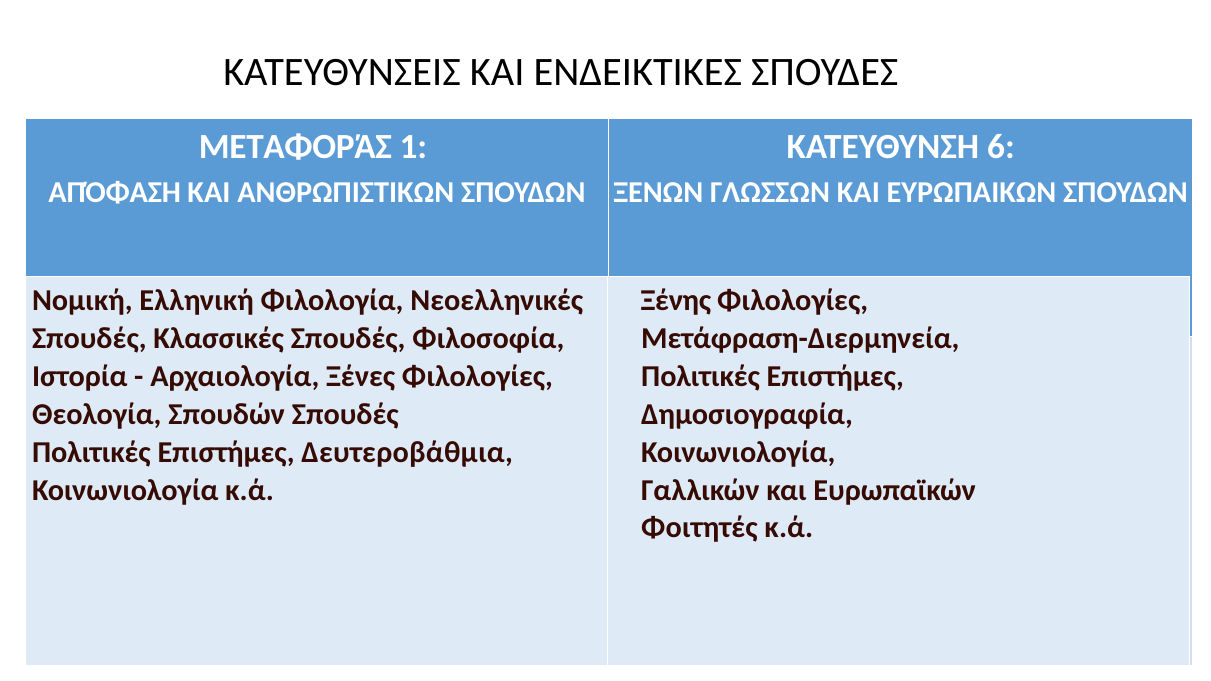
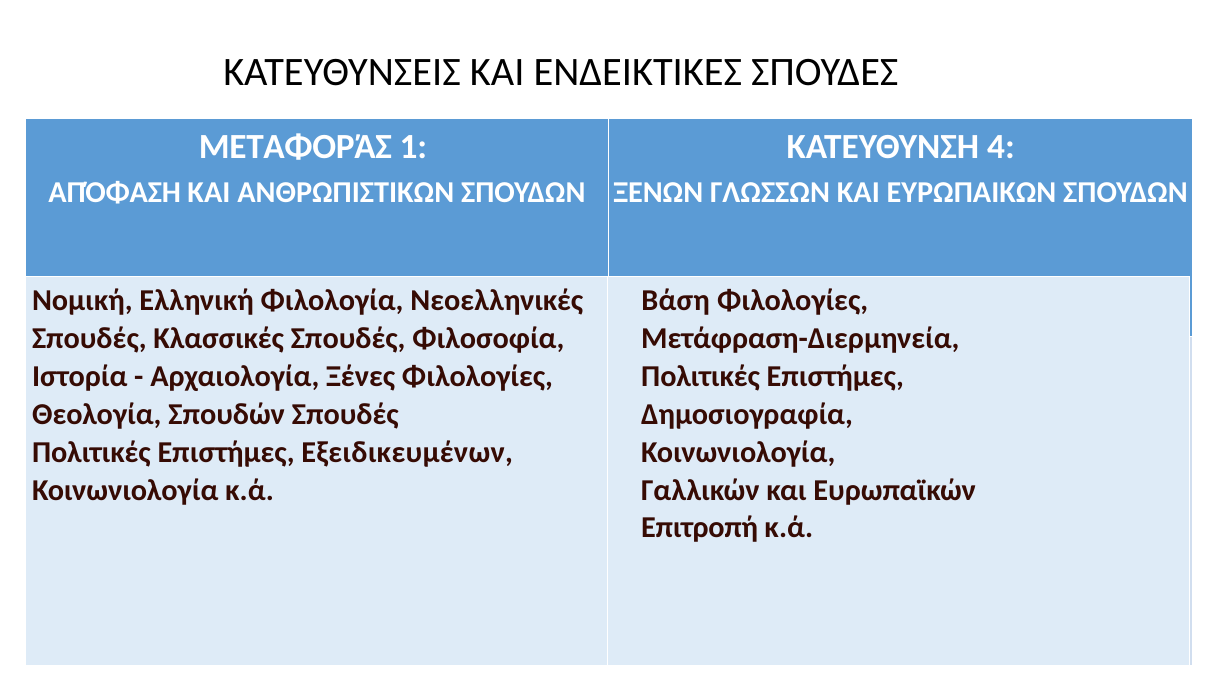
6: 6 -> 4
Ξένης: Ξένης -> Βάση
Δευτεροβάθμια: Δευτεροβάθμια -> Εξειδικευμένων
Φοιτητές: Φοιτητές -> Επιτροπή
